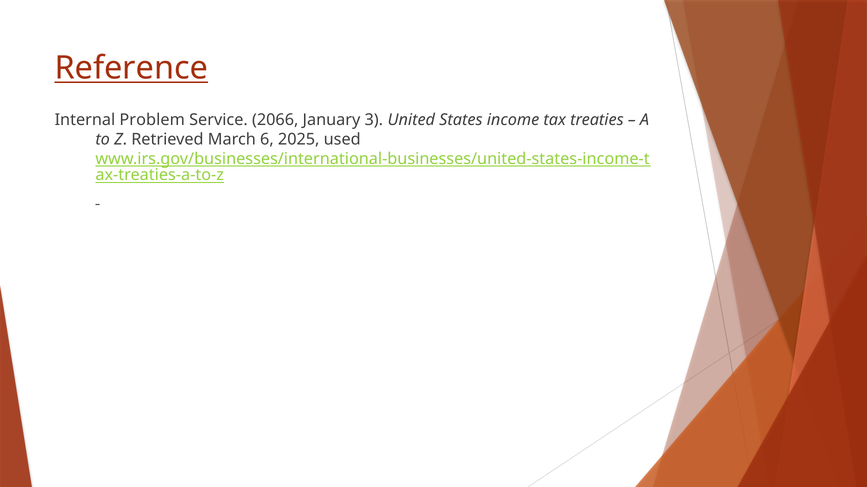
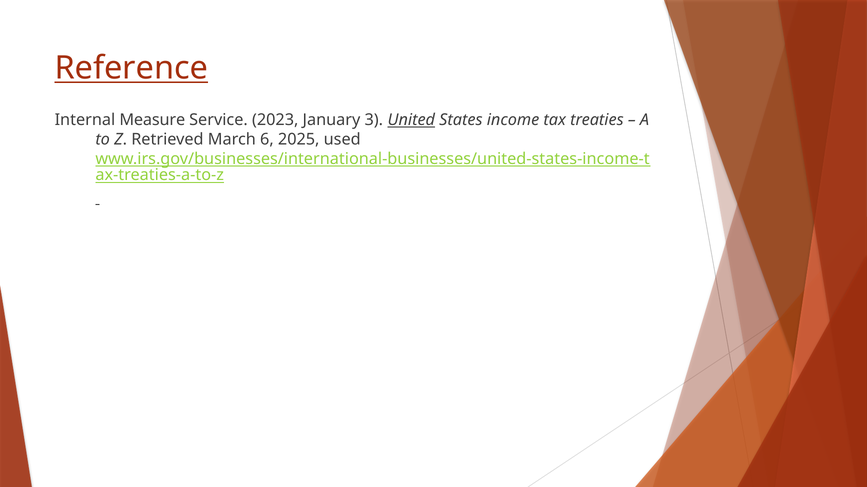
Problem: Problem -> Measure
2066: 2066 -> 2023
United underline: none -> present
